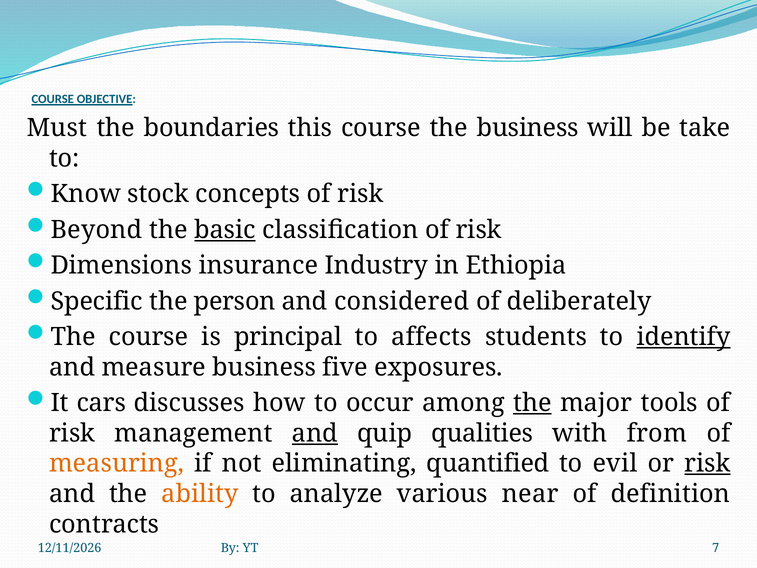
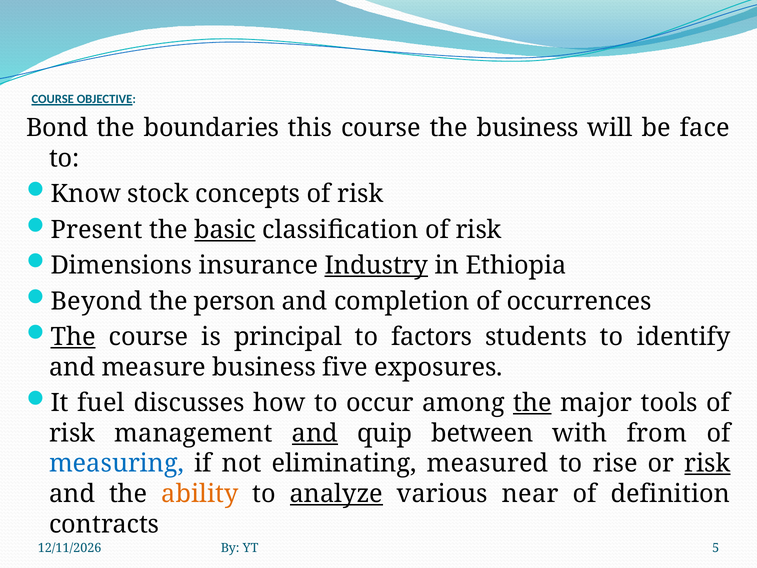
Must: Must -> Bond
take: take -> face
Beyond: Beyond -> Present
Industry underline: none -> present
Specific: Specific -> Beyond
considered: considered -> completion
deliberately: deliberately -> occurrences
The at (73, 337) underline: none -> present
affects: affects -> factors
identify underline: present -> none
cars: cars -> fuel
qualities: qualities -> between
measuring colour: orange -> blue
quantified: quantified -> measured
evil: evil -> rise
analyze underline: none -> present
7: 7 -> 5
